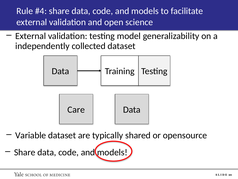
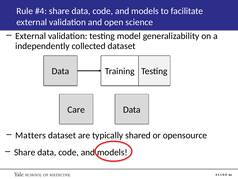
Variable: Variable -> Matters
